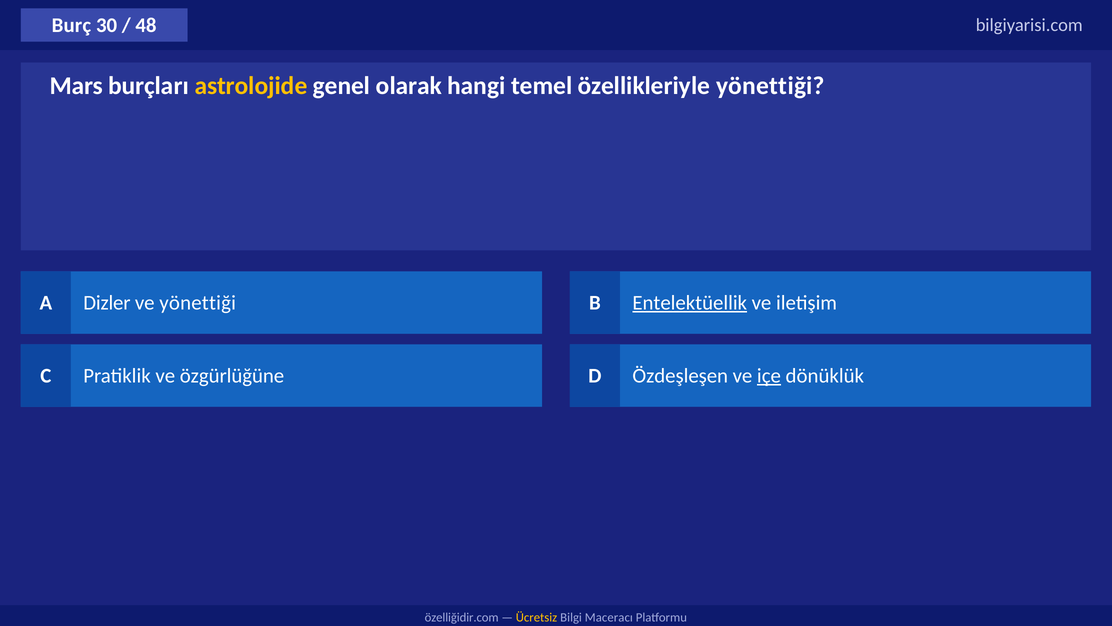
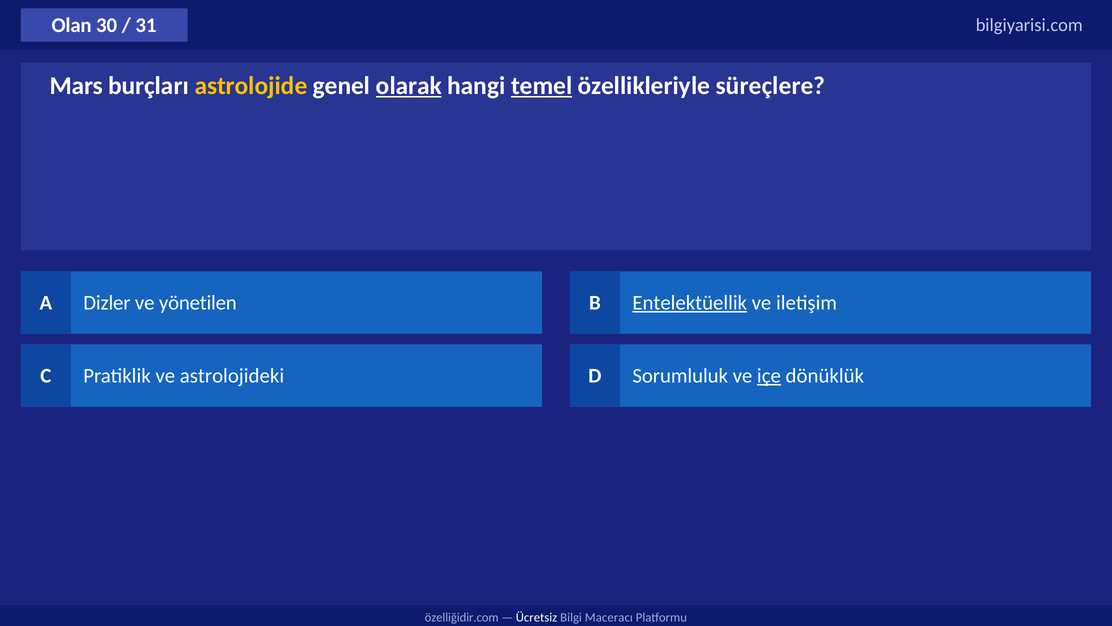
Burç: Burç -> Olan
48: 48 -> 31
olarak underline: none -> present
temel underline: none -> present
özellikleriyle yönettiği: yönettiği -> süreçlere
ve yönettiği: yönettiği -> yönetilen
özgürlüğüne: özgürlüğüne -> astrolojideki
Özdeşleşen: Özdeşleşen -> Sorumluluk
Ücretsiz colour: yellow -> white
